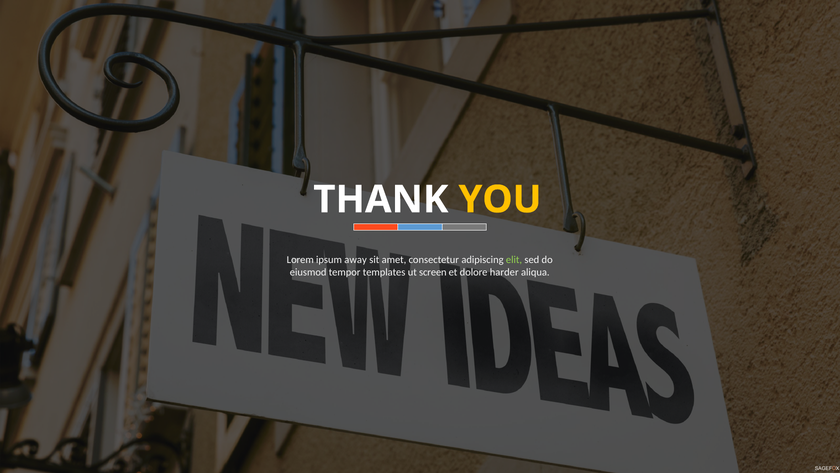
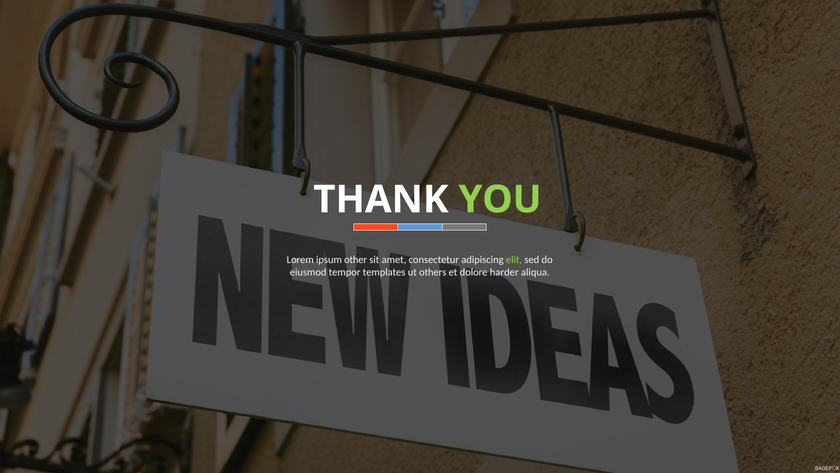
YOU colour: yellow -> light green
away: away -> other
screen: screen -> others
